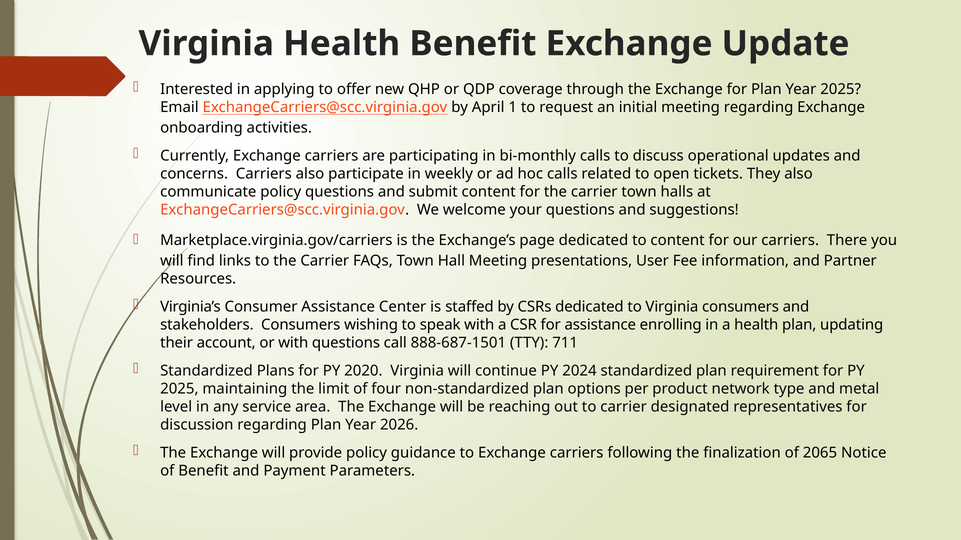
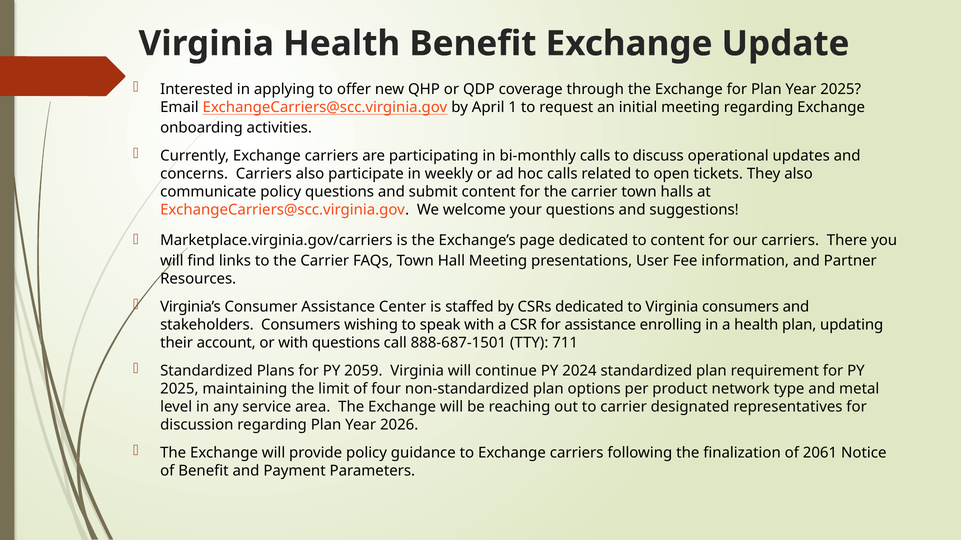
2020: 2020 -> 2059
2065: 2065 -> 2061
